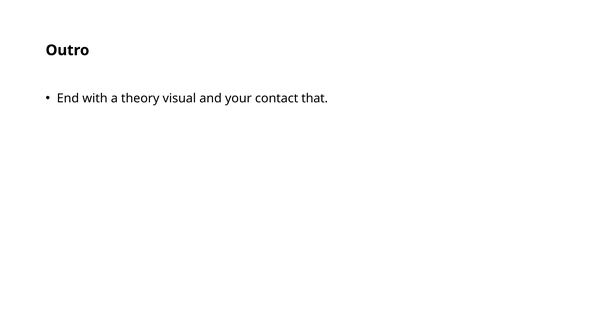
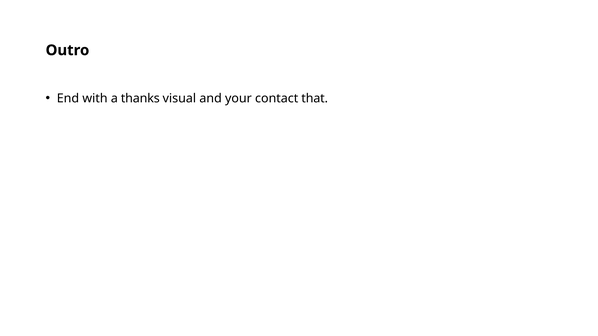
theory: theory -> thanks
